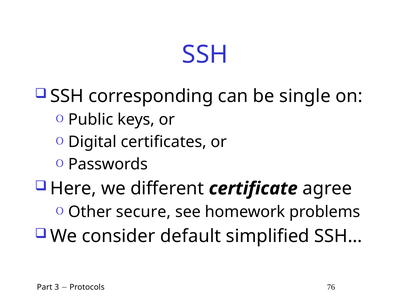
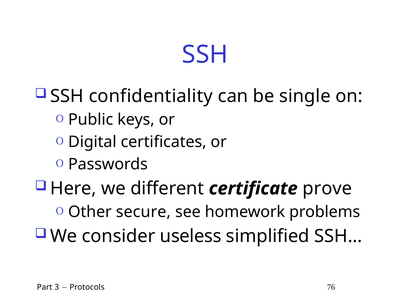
corresponding: corresponding -> confidentiality
agree: agree -> prove
default: default -> useless
